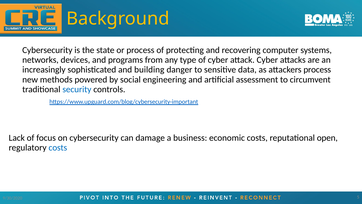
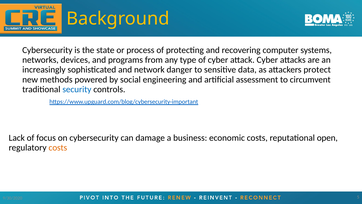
building: building -> network
attackers process: process -> protect
costs at (58, 147) colour: blue -> orange
